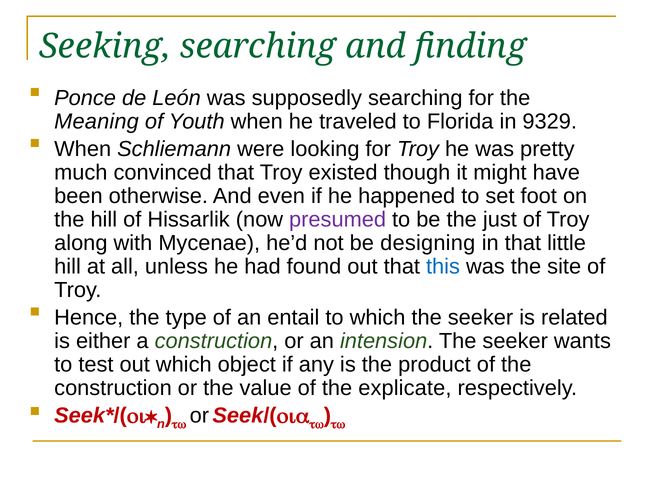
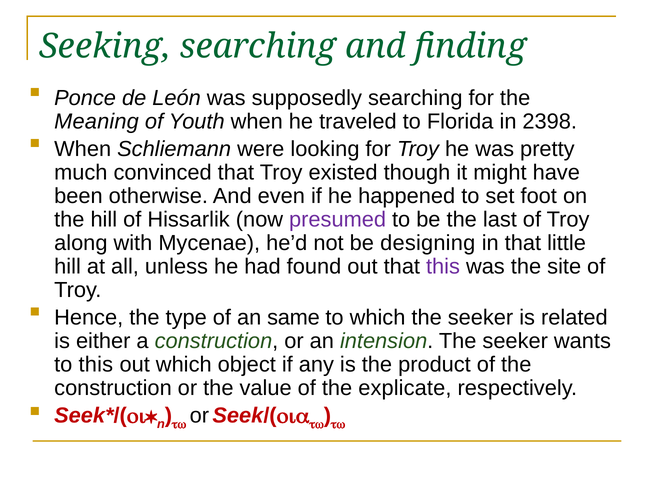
9329: 9329 -> 2398
just: just -> last
this at (443, 267) colour: blue -> purple
entail: entail -> same
to test: test -> this
